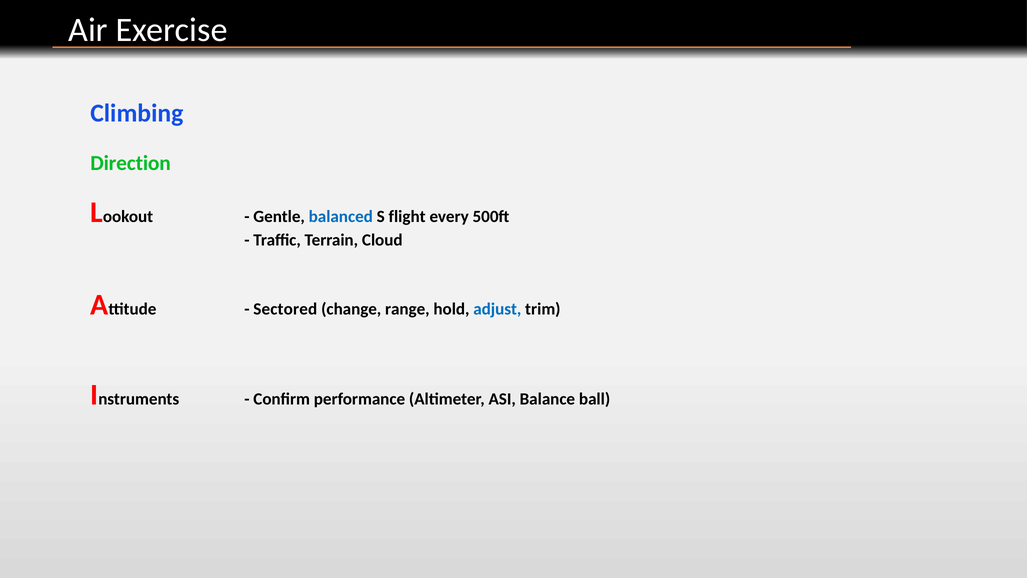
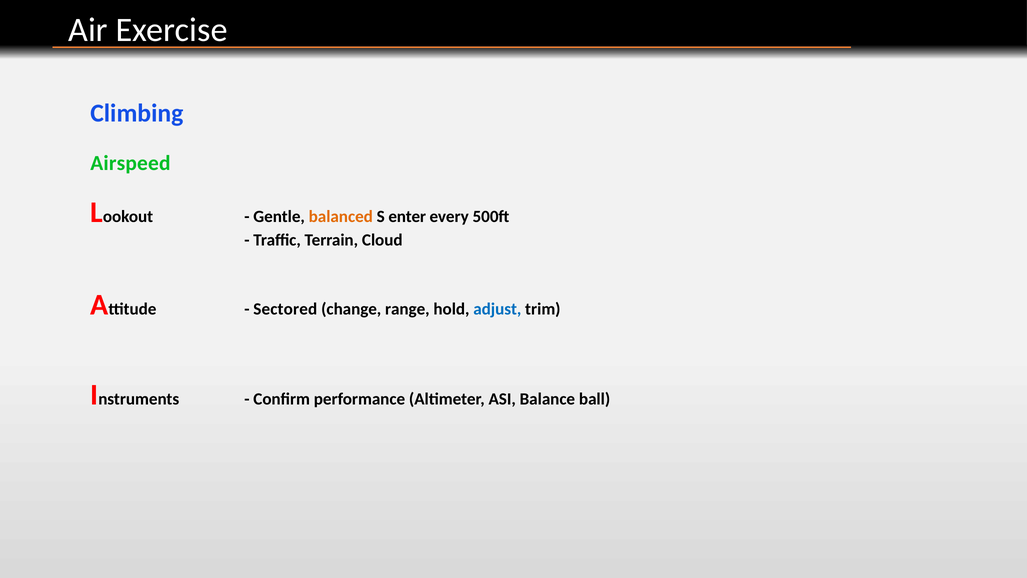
Direction: Direction -> Airspeed
balanced colour: blue -> orange
flight: flight -> enter
